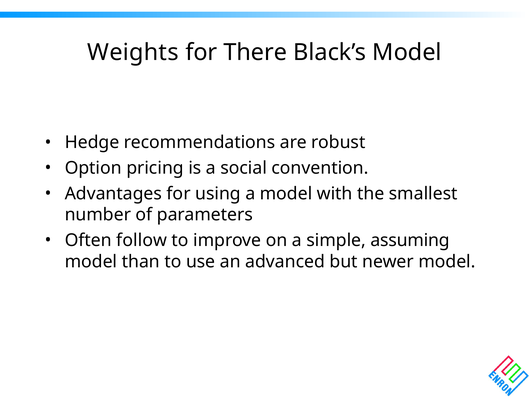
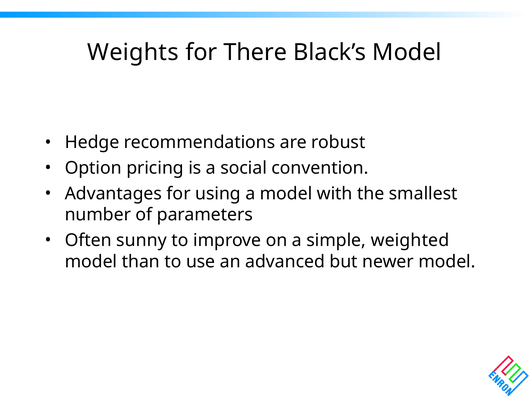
follow: follow -> sunny
assuming: assuming -> weighted
